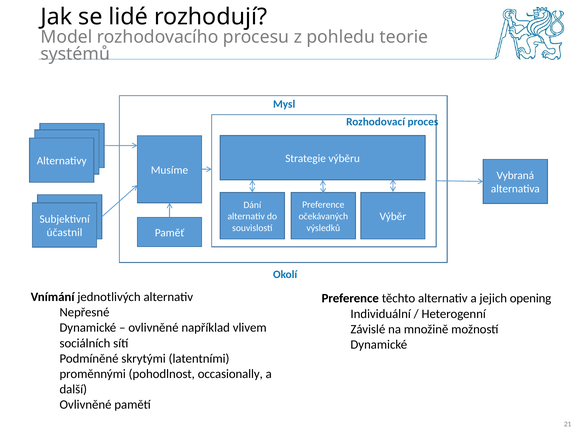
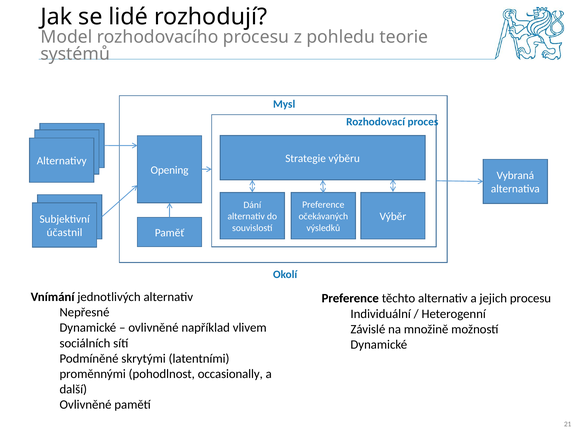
Musíme: Musíme -> Opening
jejich opening: opening -> procesu
